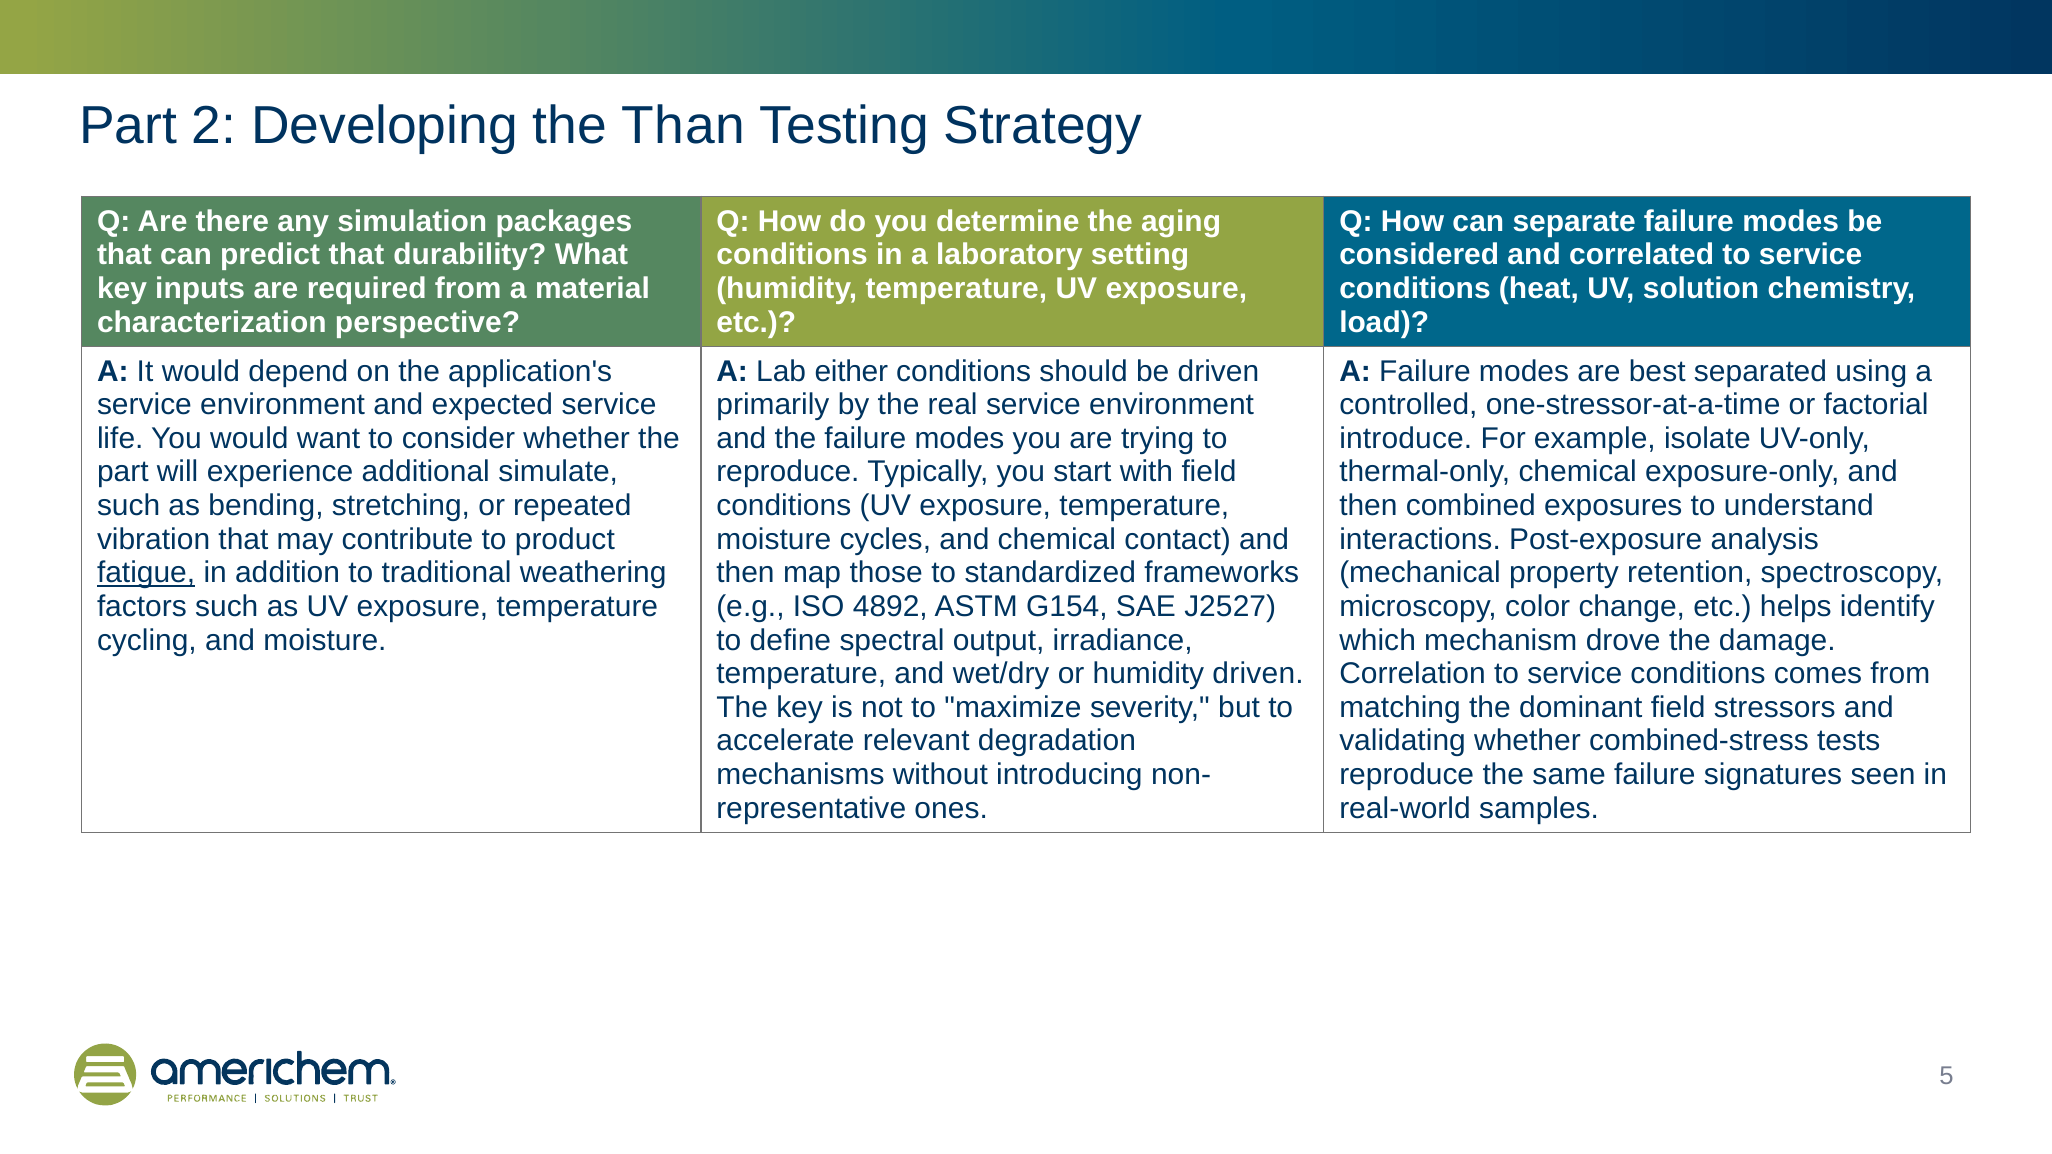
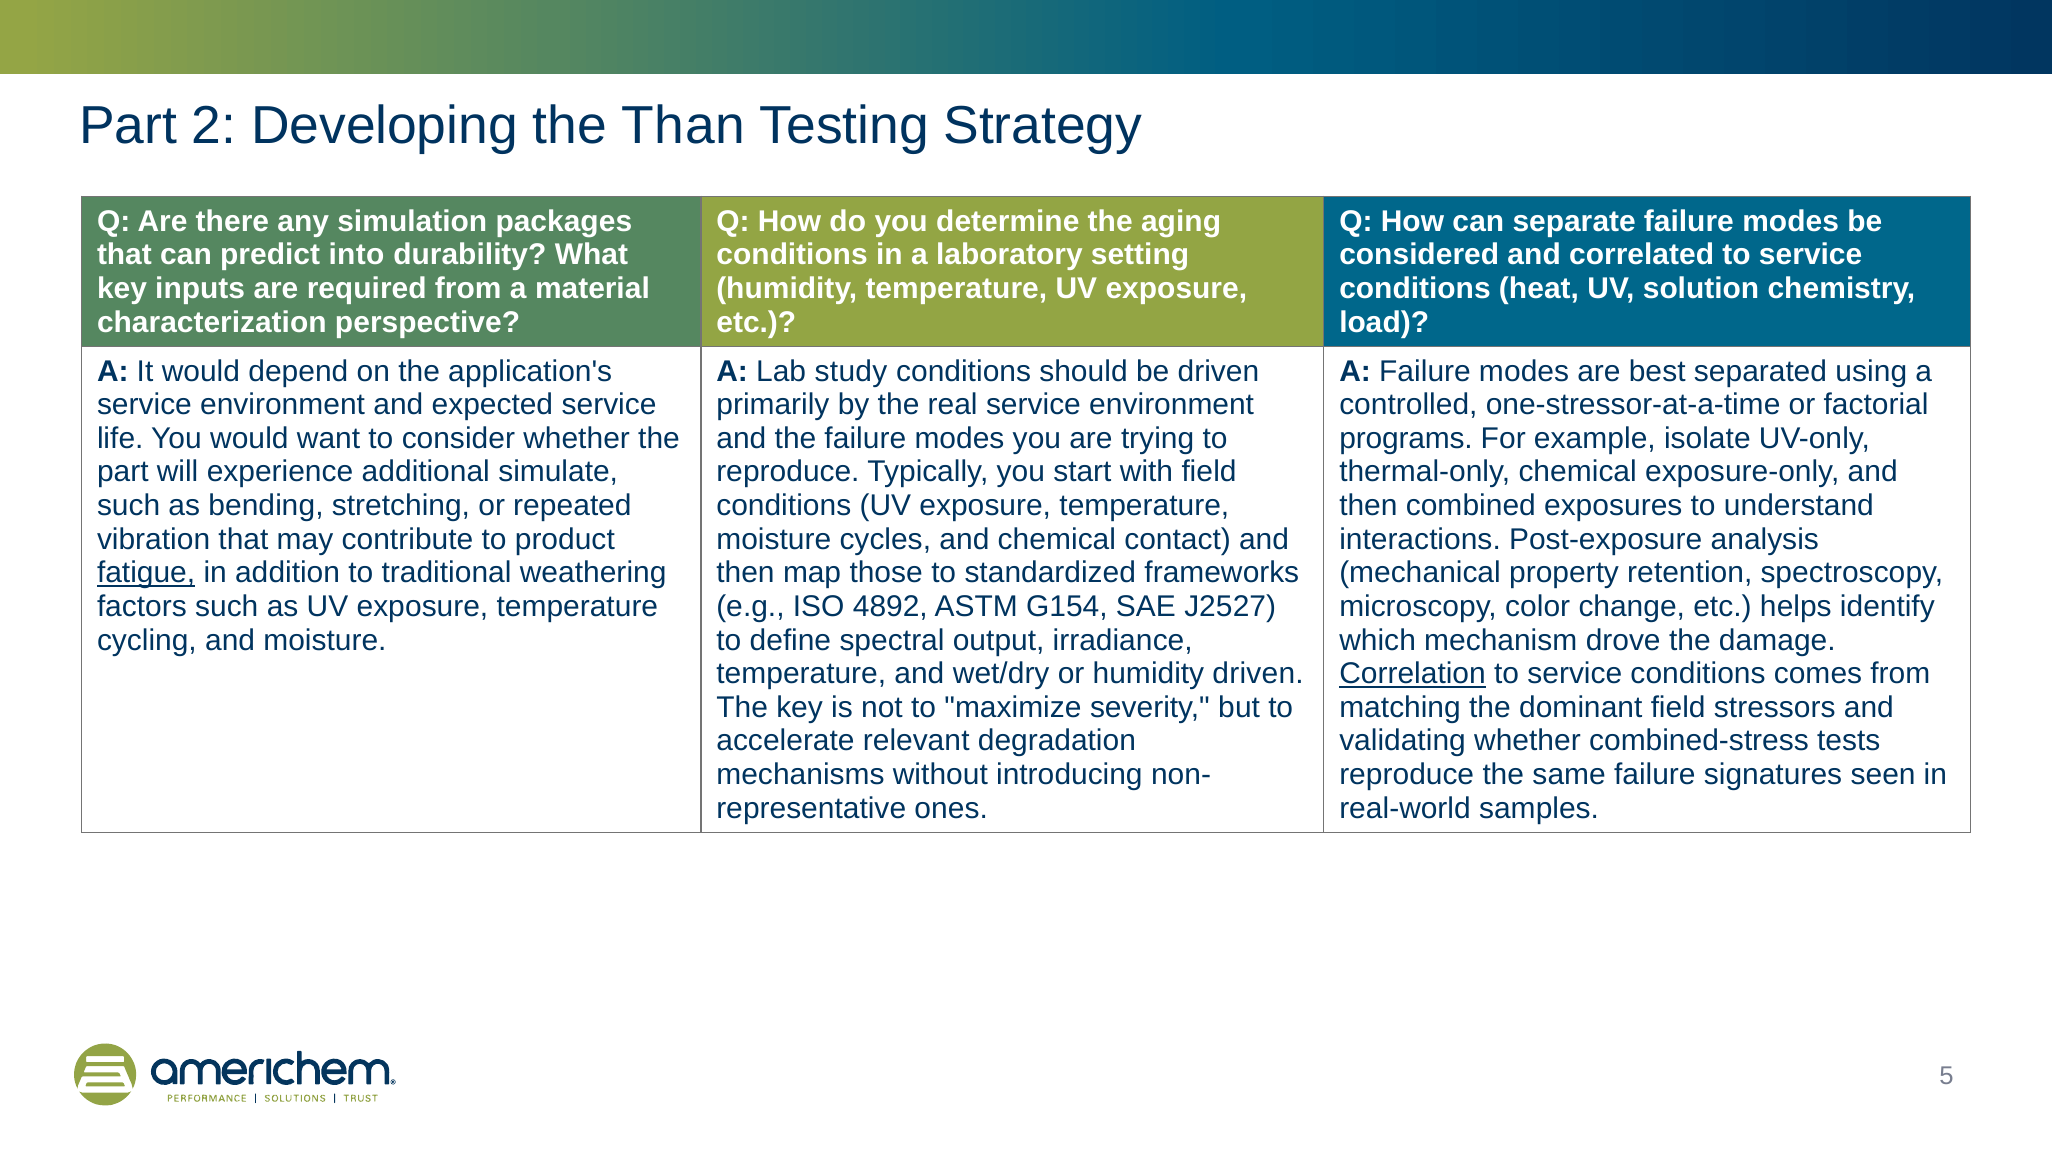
predict that: that -> into
either: either -> study
introduce: introduce -> programs
Correlation underline: none -> present
